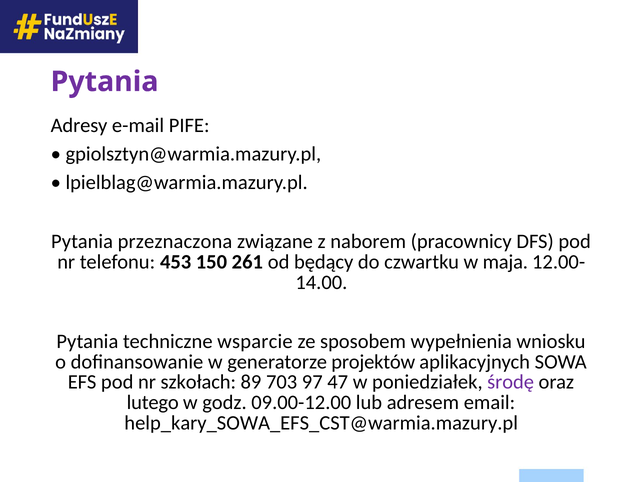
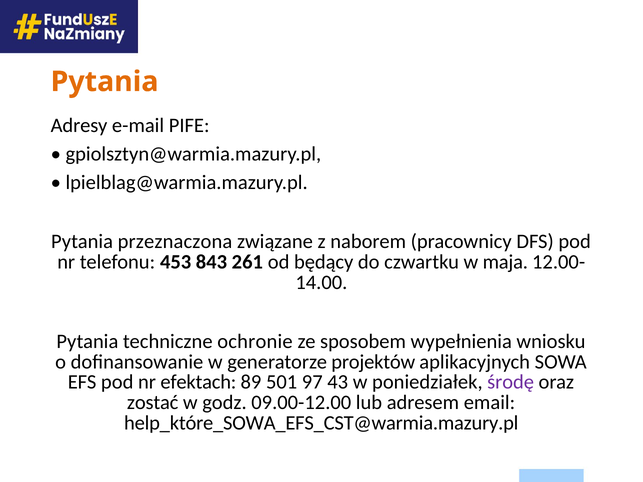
Pytania at (105, 82) colour: purple -> orange
150: 150 -> 843
wsparcie: wsparcie -> ochronie
szkołach: szkołach -> efektach
703: 703 -> 501
47: 47 -> 43
lutego: lutego -> zostać
help_kary_SOWA_EFS_CST@warmia.mazury.pl: help_kary_SOWA_EFS_CST@warmia.mazury.pl -> help_które_SOWA_EFS_CST@warmia.mazury.pl
